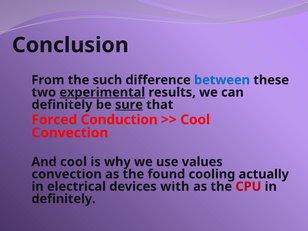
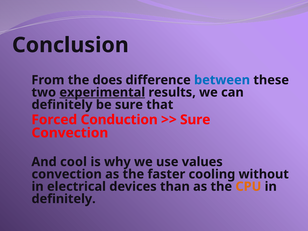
such: such -> does
sure at (129, 105) underline: present -> none
Cool at (195, 120): Cool -> Sure
found: found -> faster
actually: actually -> without
with: with -> than
CPU colour: red -> orange
